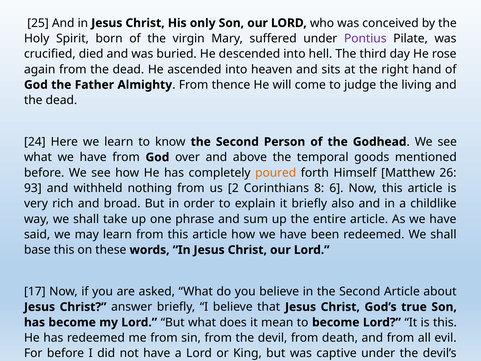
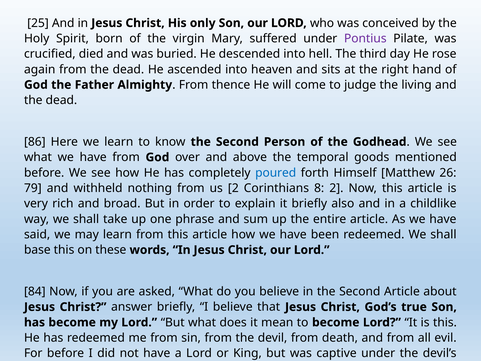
24: 24 -> 86
poured colour: orange -> blue
93: 93 -> 79
8 6: 6 -> 2
17: 17 -> 84
